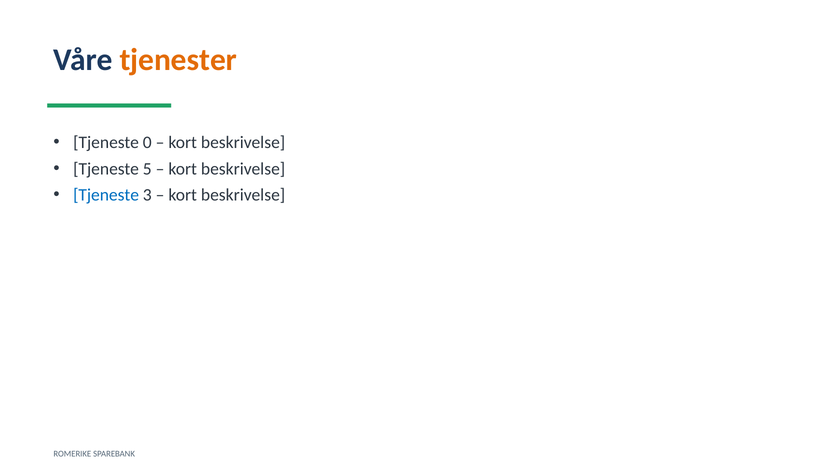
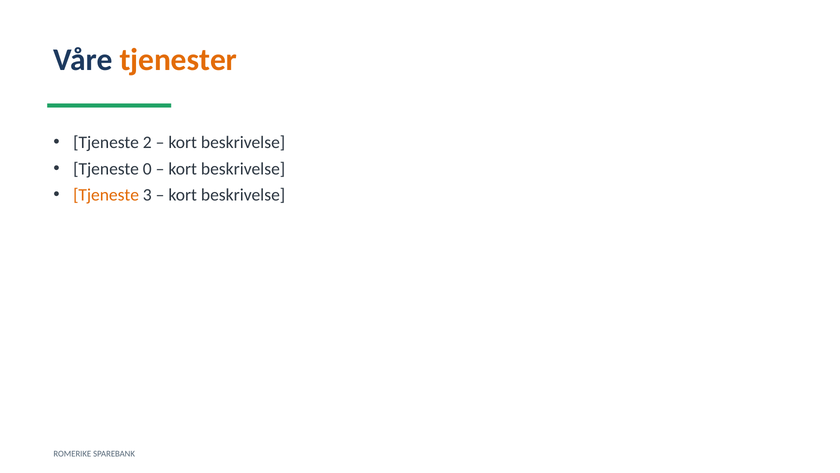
0: 0 -> 2
5: 5 -> 0
Tjeneste at (106, 195) colour: blue -> orange
